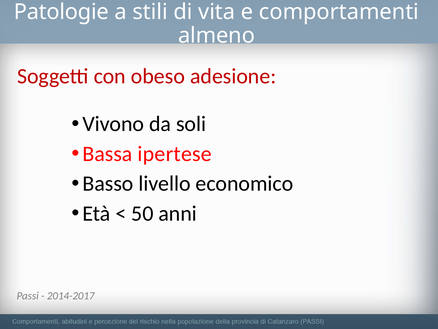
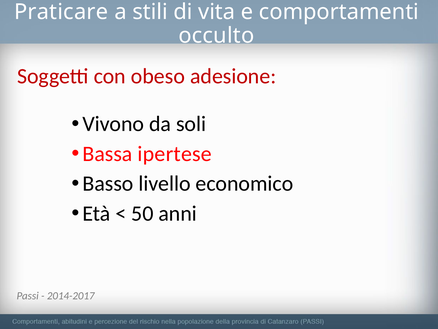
Patologie: Patologie -> Praticare
almeno: almeno -> occulto
